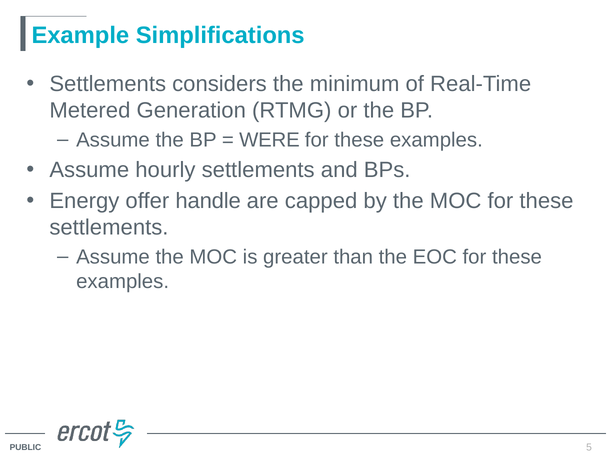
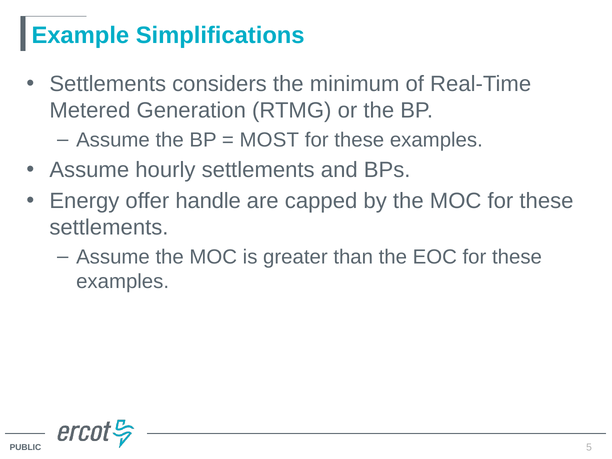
WERE: WERE -> MOST
